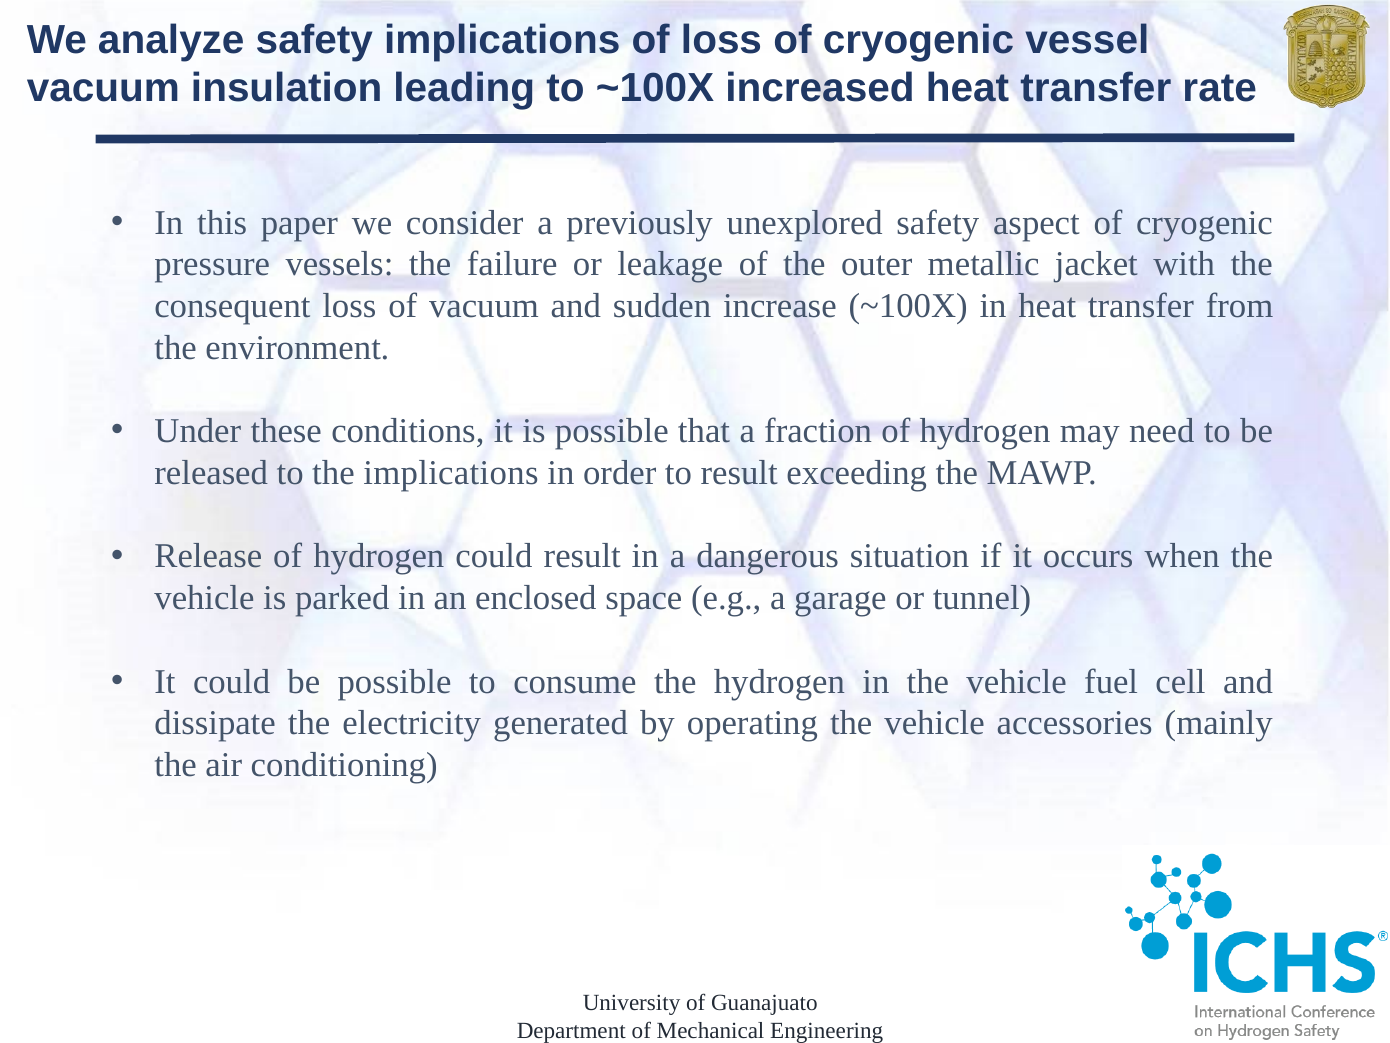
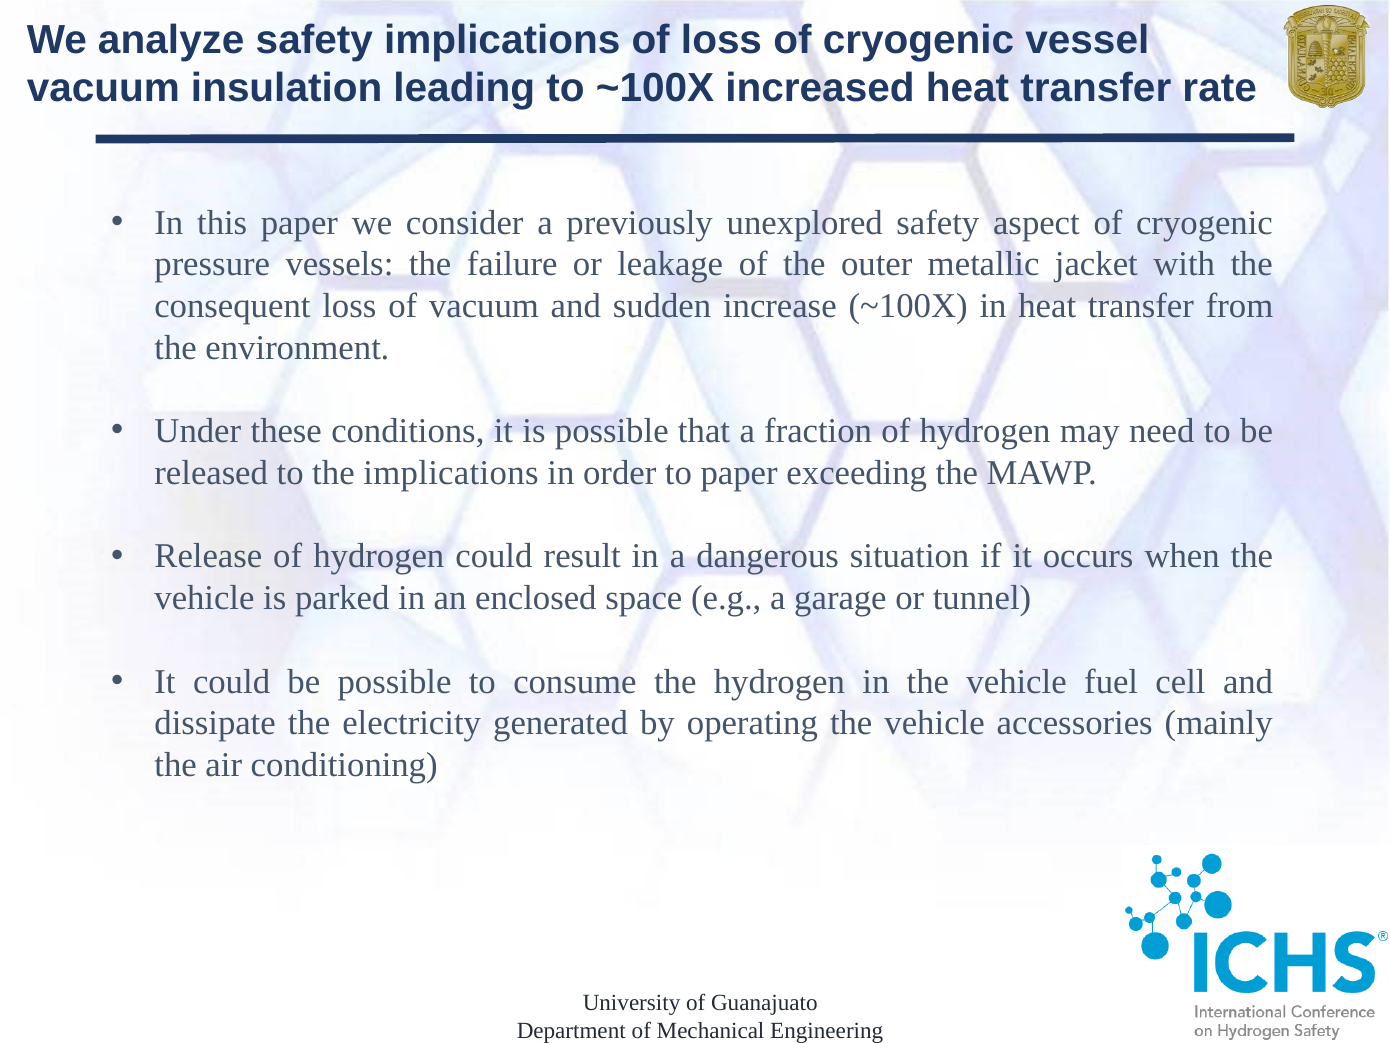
to result: result -> paper
